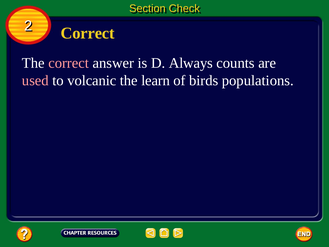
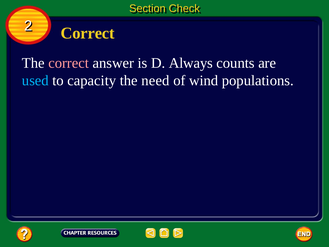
used colour: pink -> light blue
volcanic: volcanic -> capacity
learn: learn -> need
birds: birds -> wind
